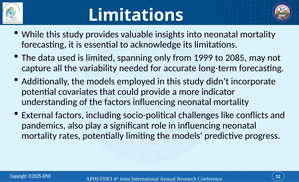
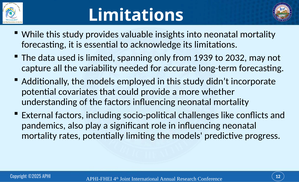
1999: 1999 -> 1939
2085: 2085 -> 2032
indicator: indicator -> whether
